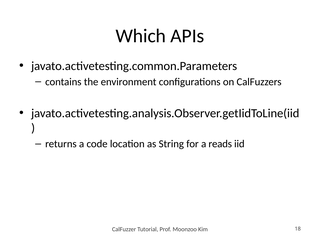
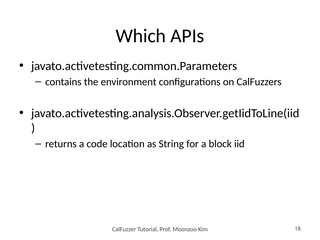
reads: reads -> block
